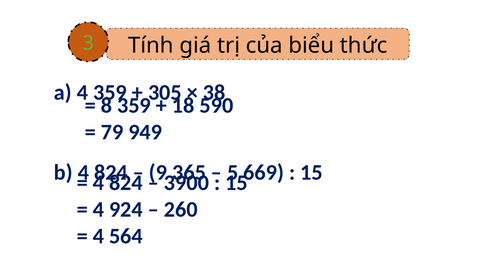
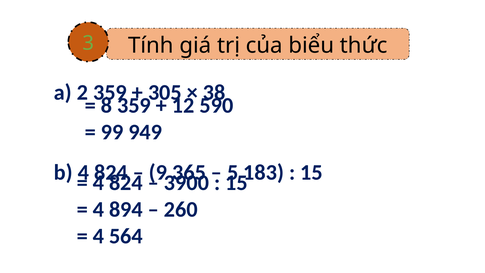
a 4: 4 -> 2
18: 18 -> 12
79: 79 -> 99
669: 669 -> 183
924: 924 -> 894
